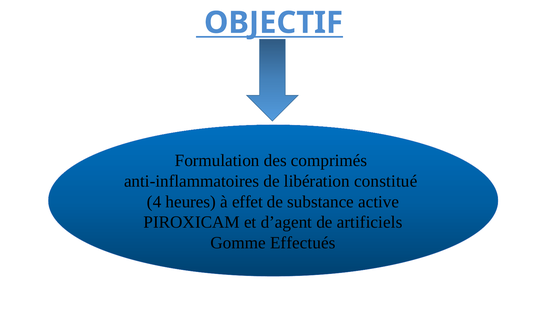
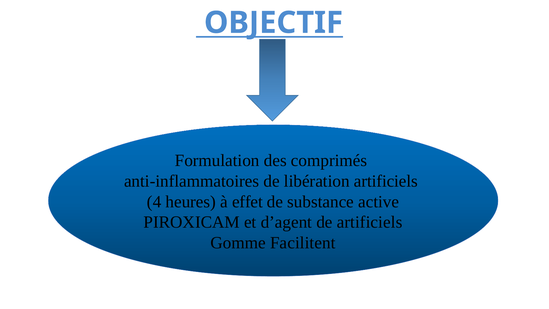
libération constitué: constitué -> artificiels
Effectués: Effectués -> Facilitent
